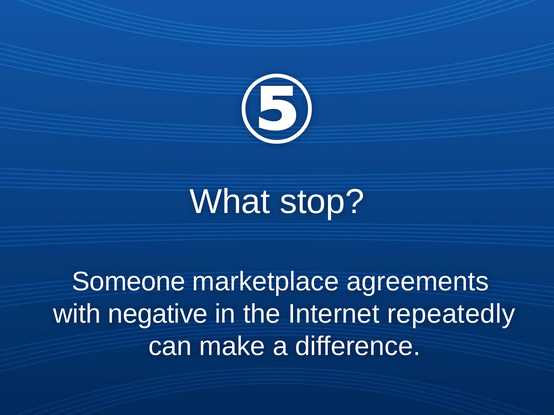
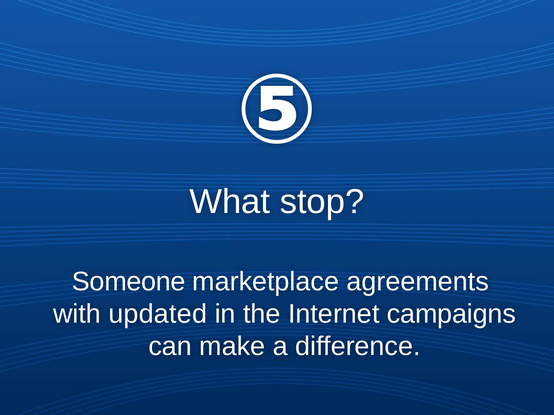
negative: negative -> updated
repeatedly: repeatedly -> campaigns
